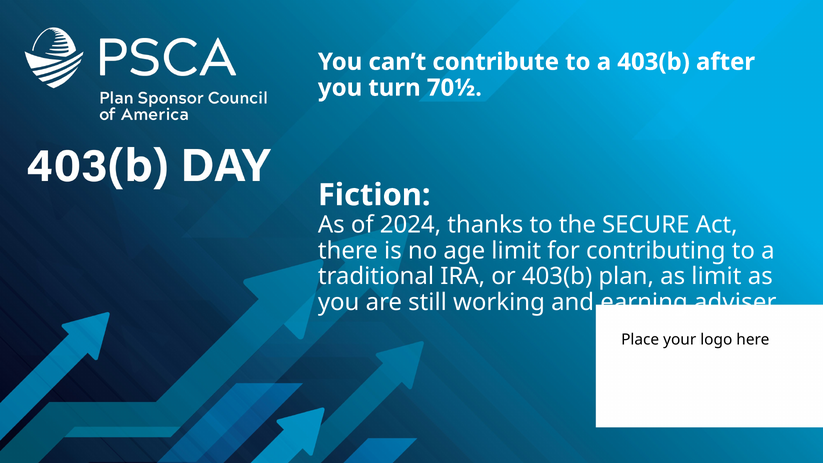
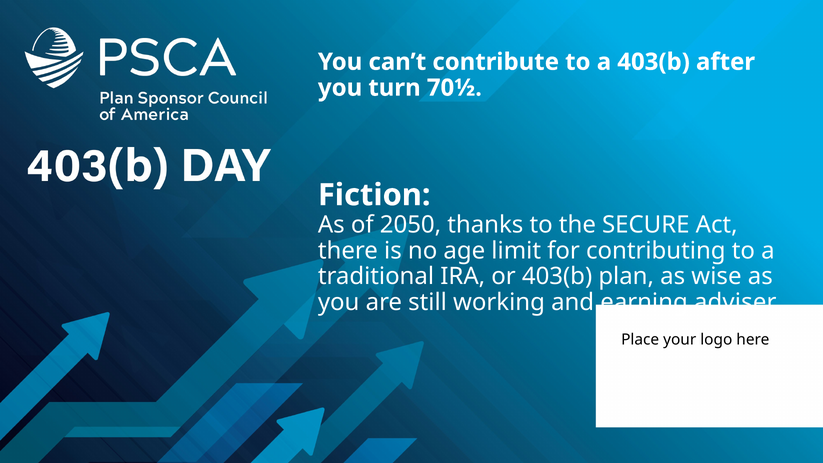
2024: 2024 -> 2050
as limit: limit -> wise
